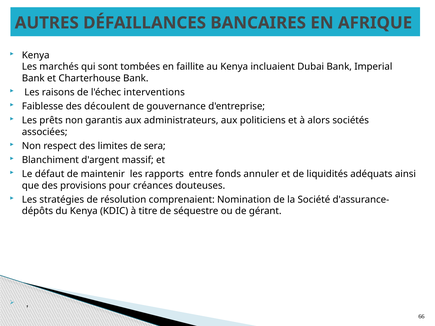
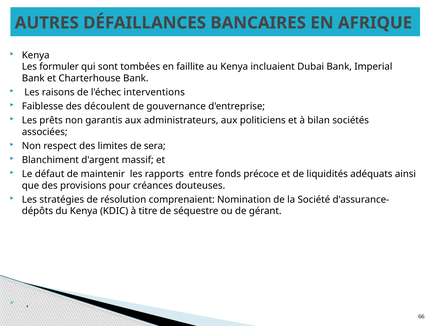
marchés: marchés -> formuler
alors: alors -> bilan
annuler: annuler -> précoce
